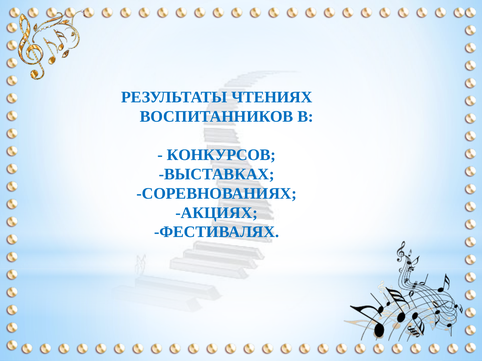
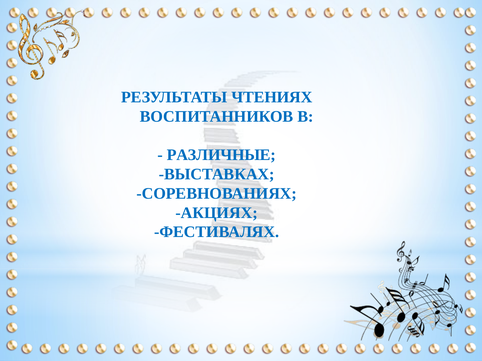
КОНКУРСОВ: КОНКУРСОВ -> РАЗЛИЧНЫЕ
